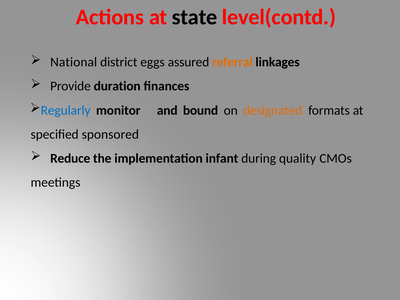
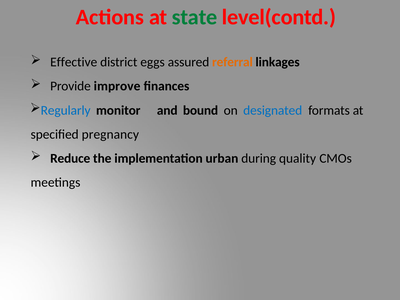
state colour: black -> green
National: National -> Effective
duration: duration -> improve
designated colour: orange -> blue
sponsored: sponsored -> pregnancy
infant: infant -> urban
